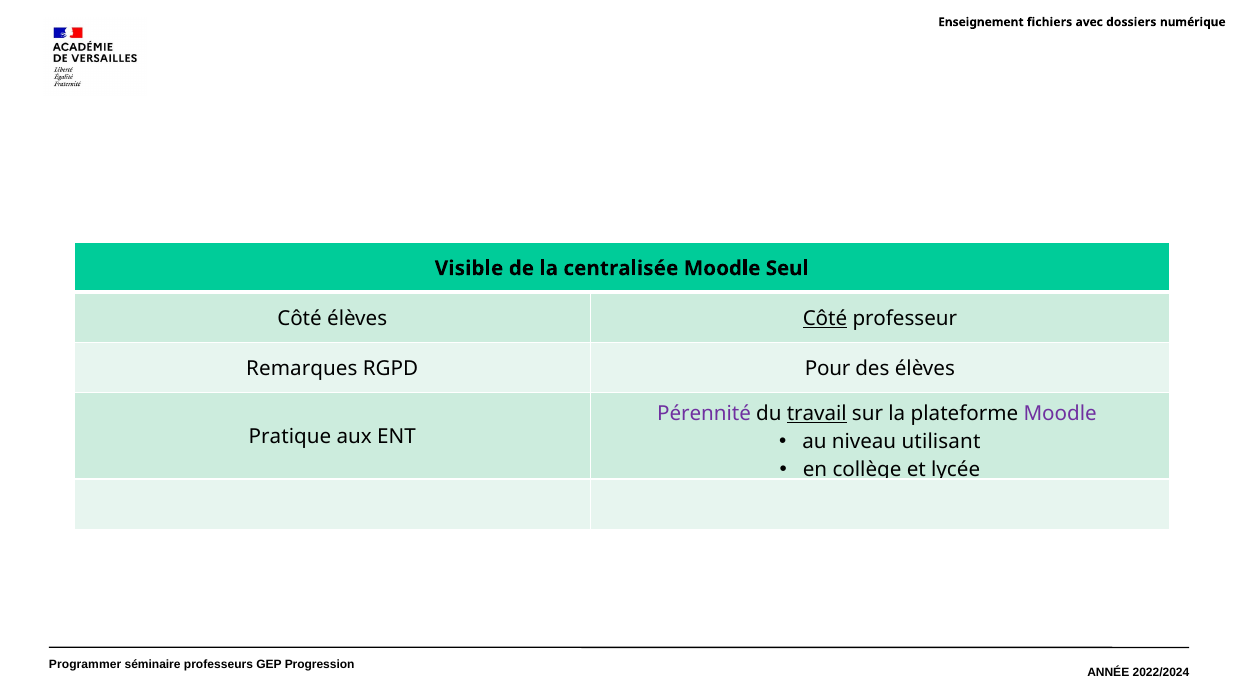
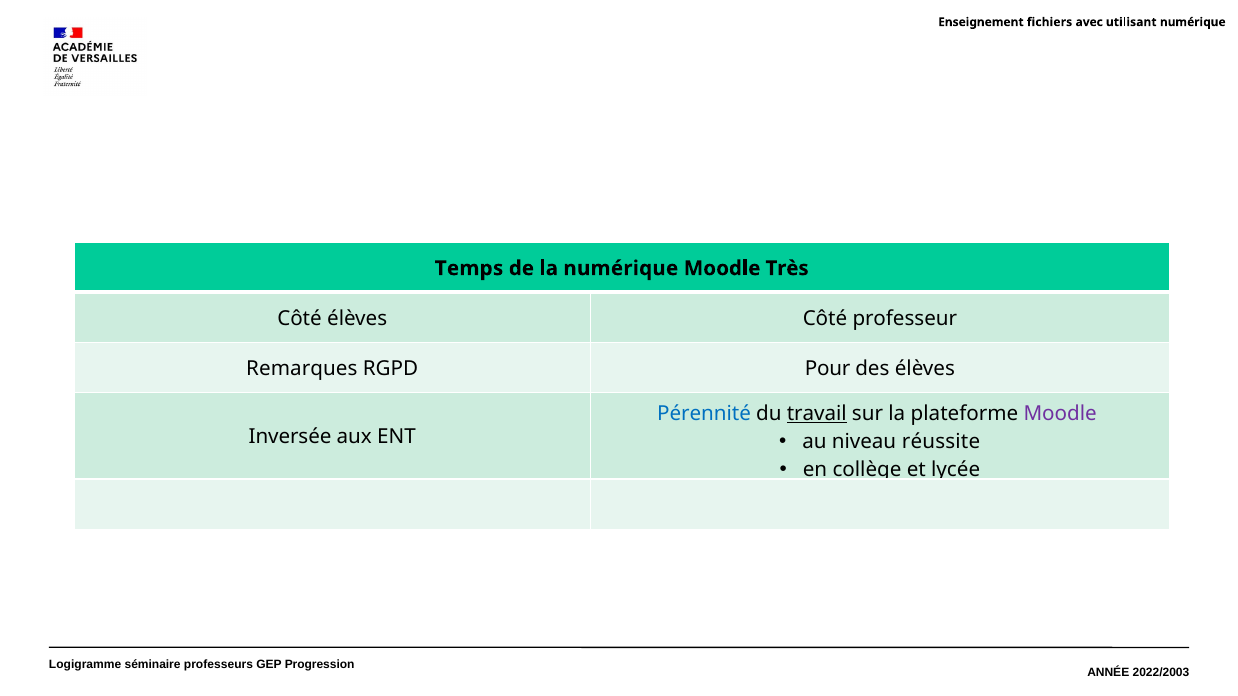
dossiers: dossiers -> utilisant
Visible: Visible -> Temps
la centralisée: centralisée -> numérique
Seul: Seul -> Très
Côté at (825, 319) underline: present -> none
Pérennité colour: purple -> blue
Pratique: Pratique -> Inversée
utilisant: utilisant -> réussite
Programmer: Programmer -> Logigramme
2022/2024: 2022/2024 -> 2022/2003
